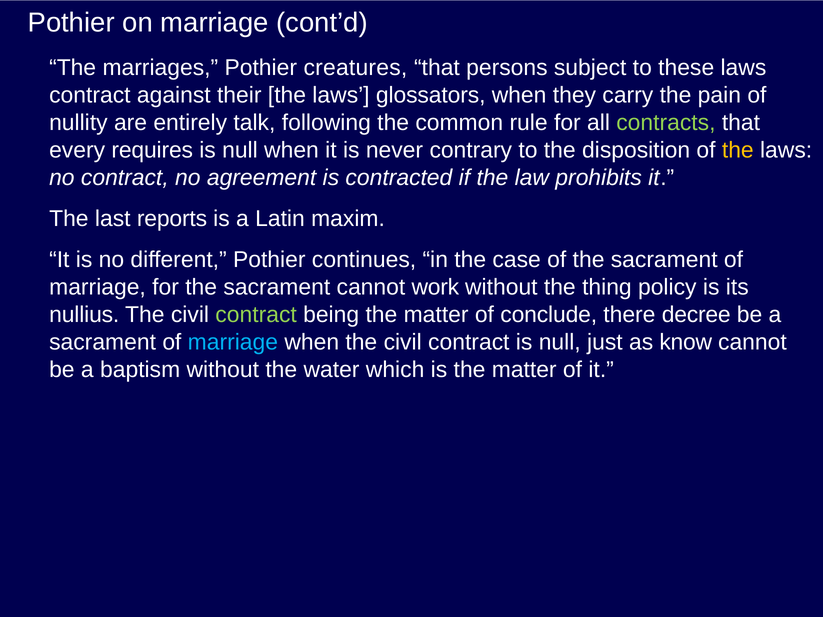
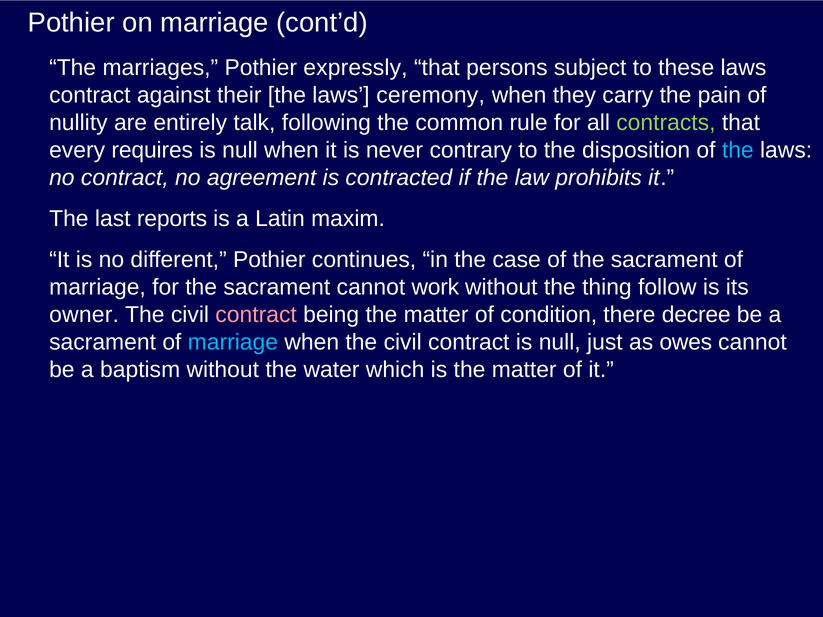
creatures: creatures -> expressly
glossators: glossators -> ceremony
the at (738, 150) colour: yellow -> light blue
policy: policy -> follow
nullius: nullius -> owner
contract at (256, 315) colour: light green -> pink
conclude: conclude -> condition
know: know -> owes
